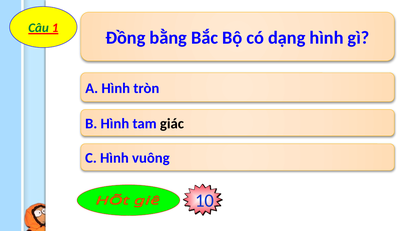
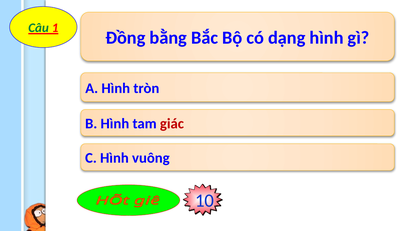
giác colour: black -> red
